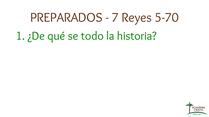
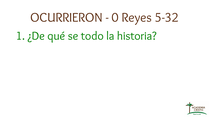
PREPARADOS: PREPARADOS -> OCURRIERON
7: 7 -> 0
5-70: 5-70 -> 5-32
